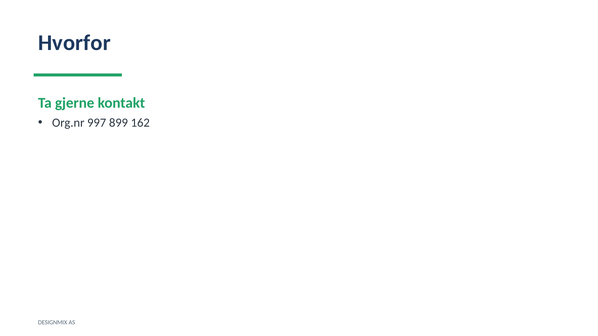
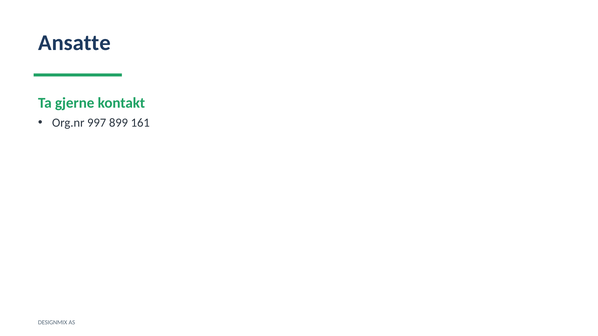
Hvorfor: Hvorfor -> Ansatte
162: 162 -> 161
